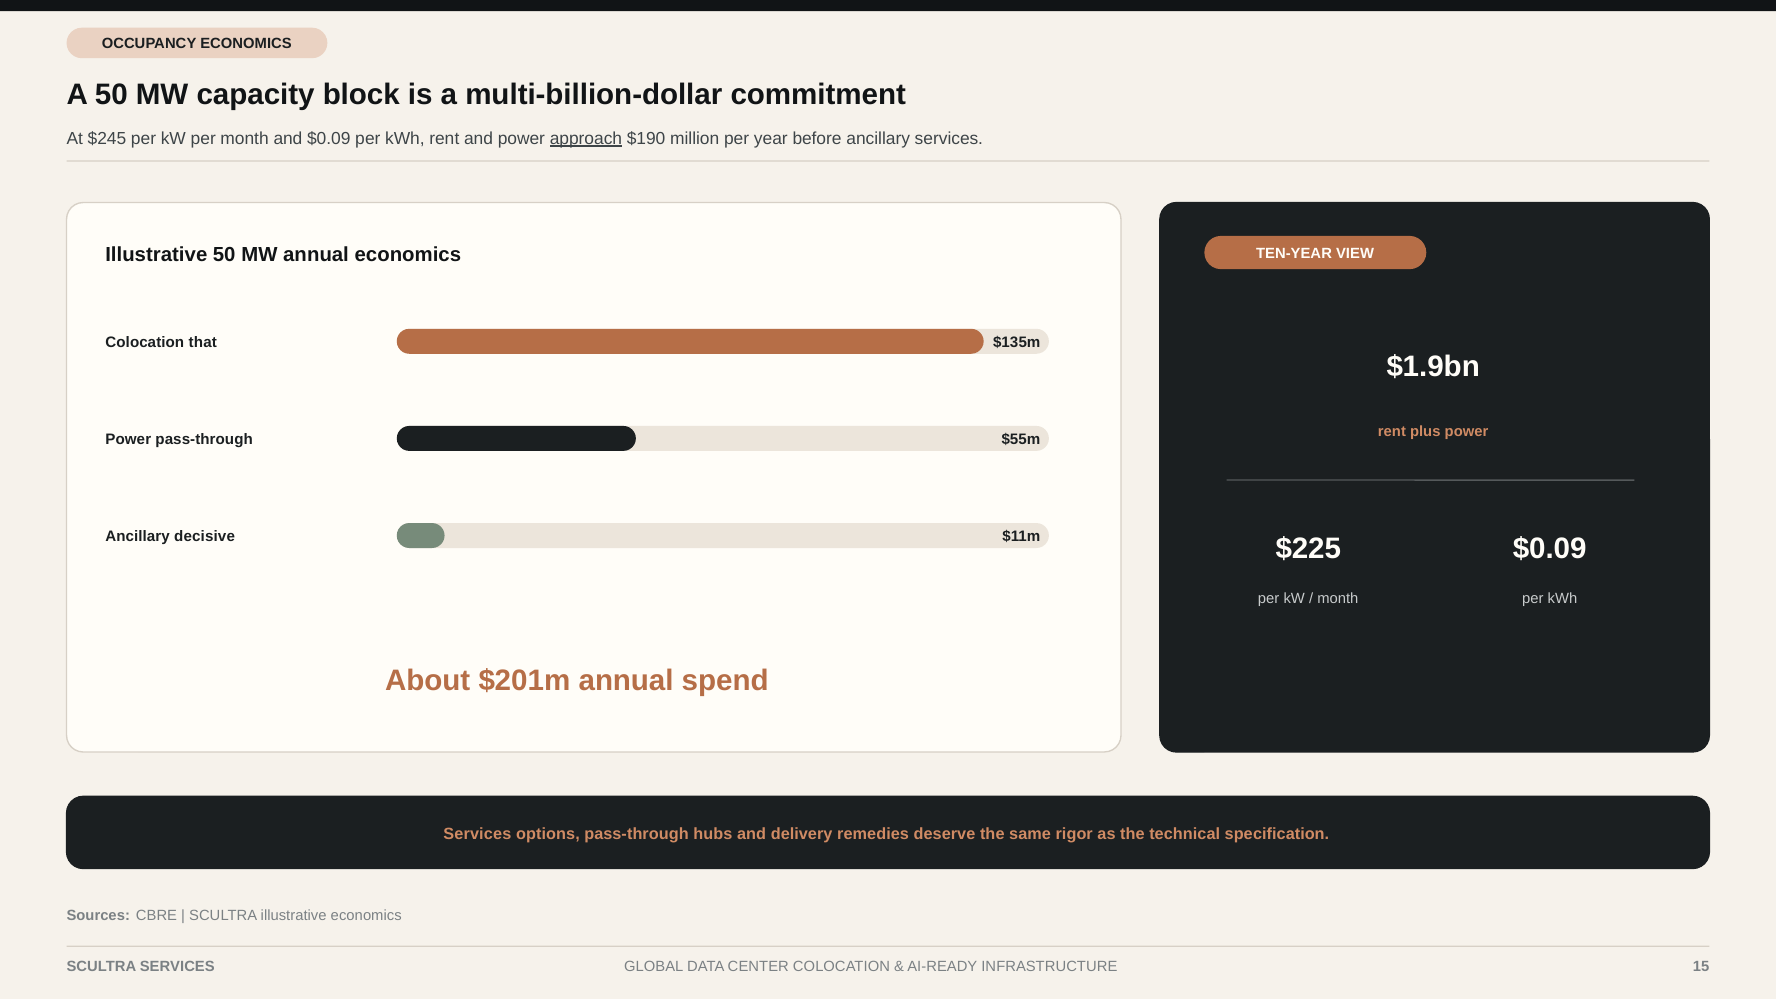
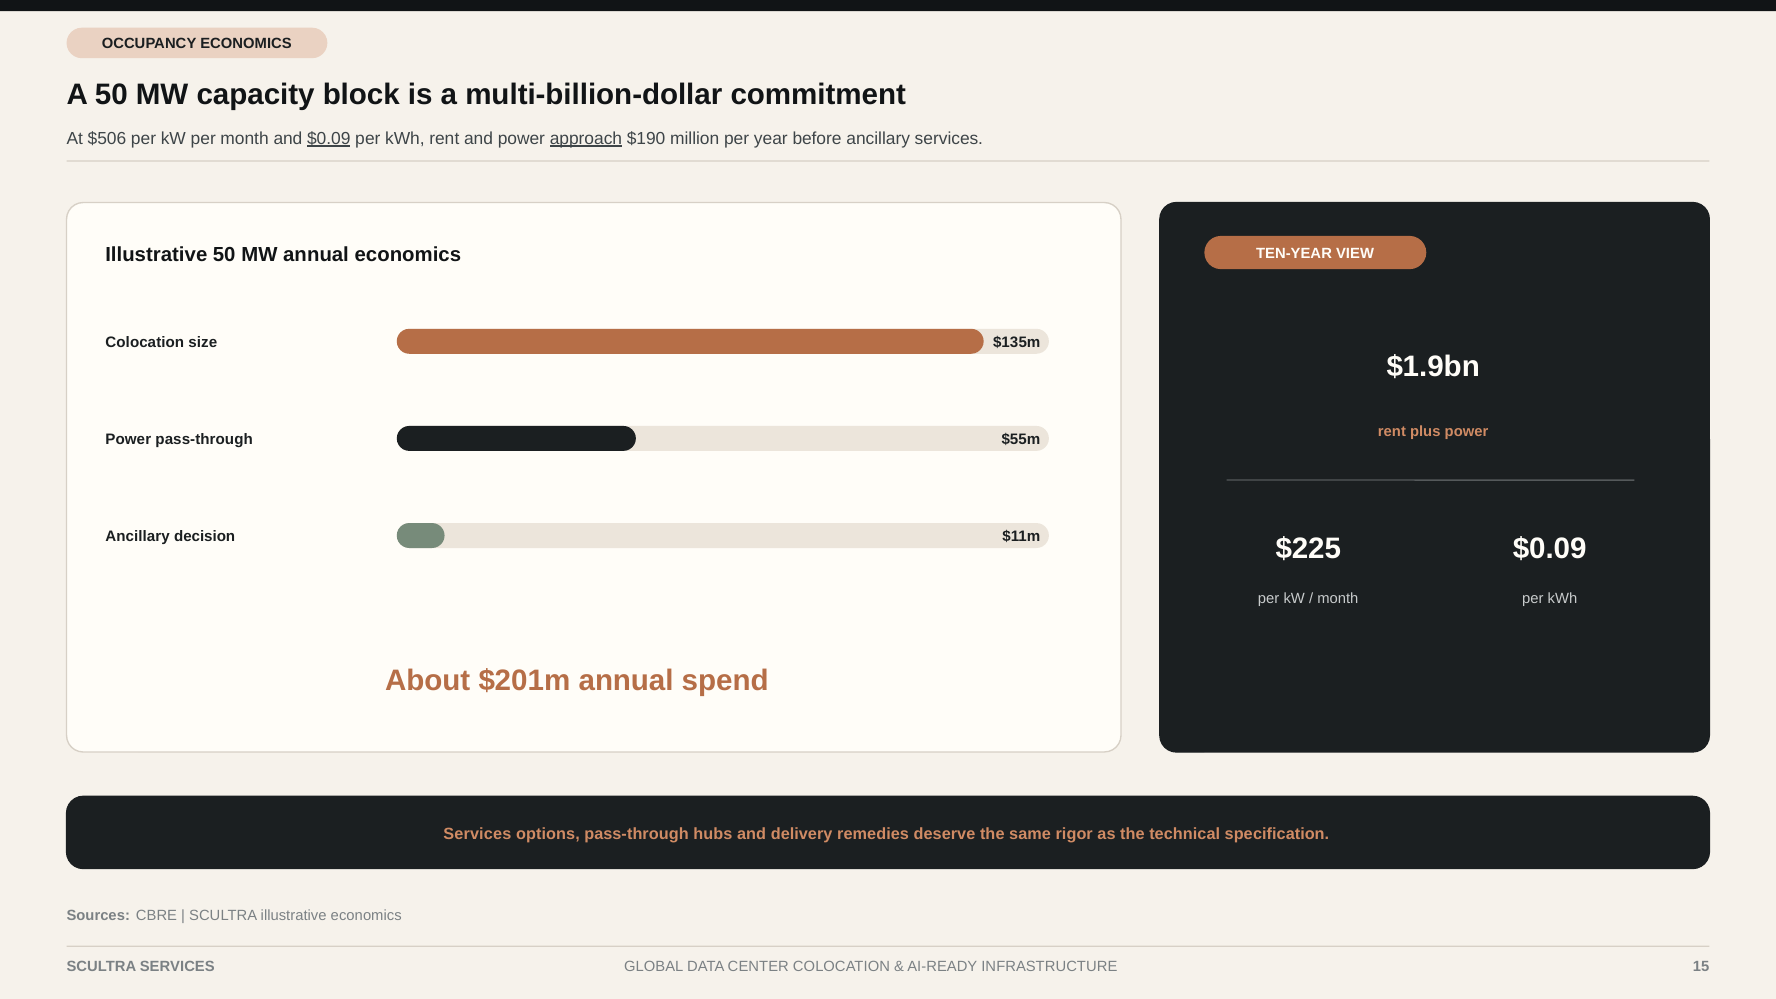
$245: $245 -> $506
$0.09 at (329, 139) underline: none -> present
that: that -> size
decisive: decisive -> decision
